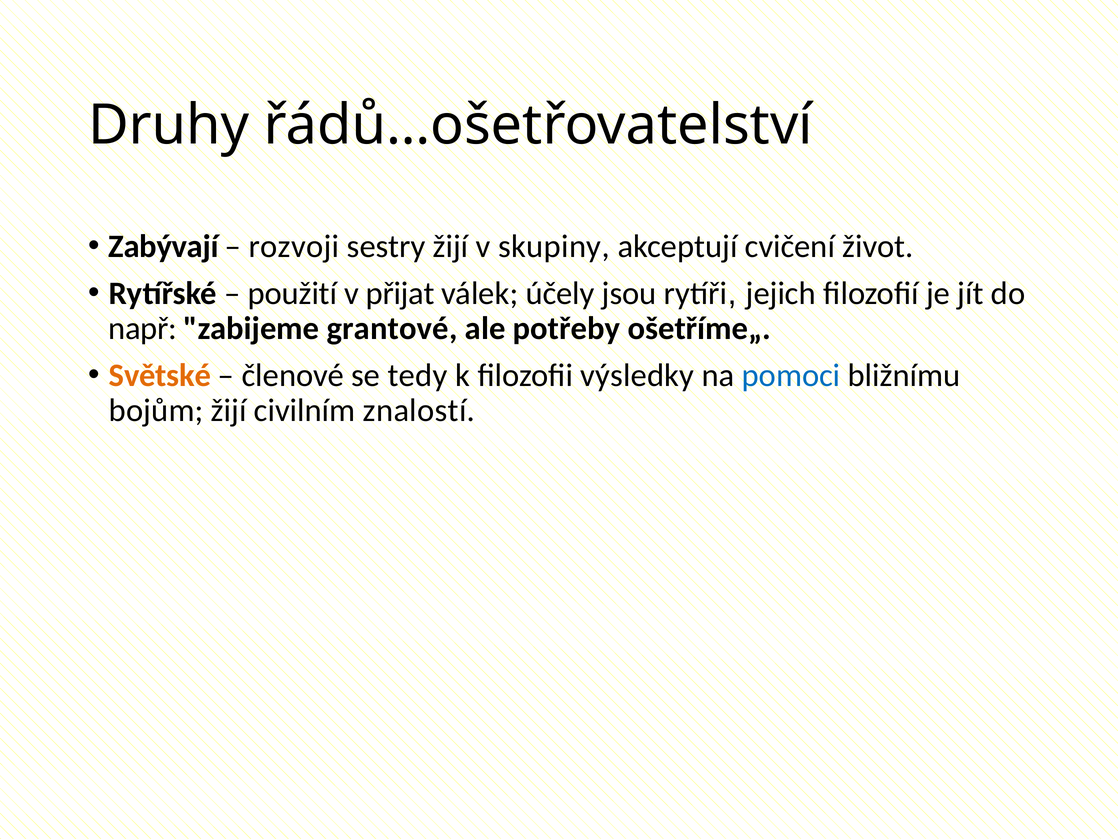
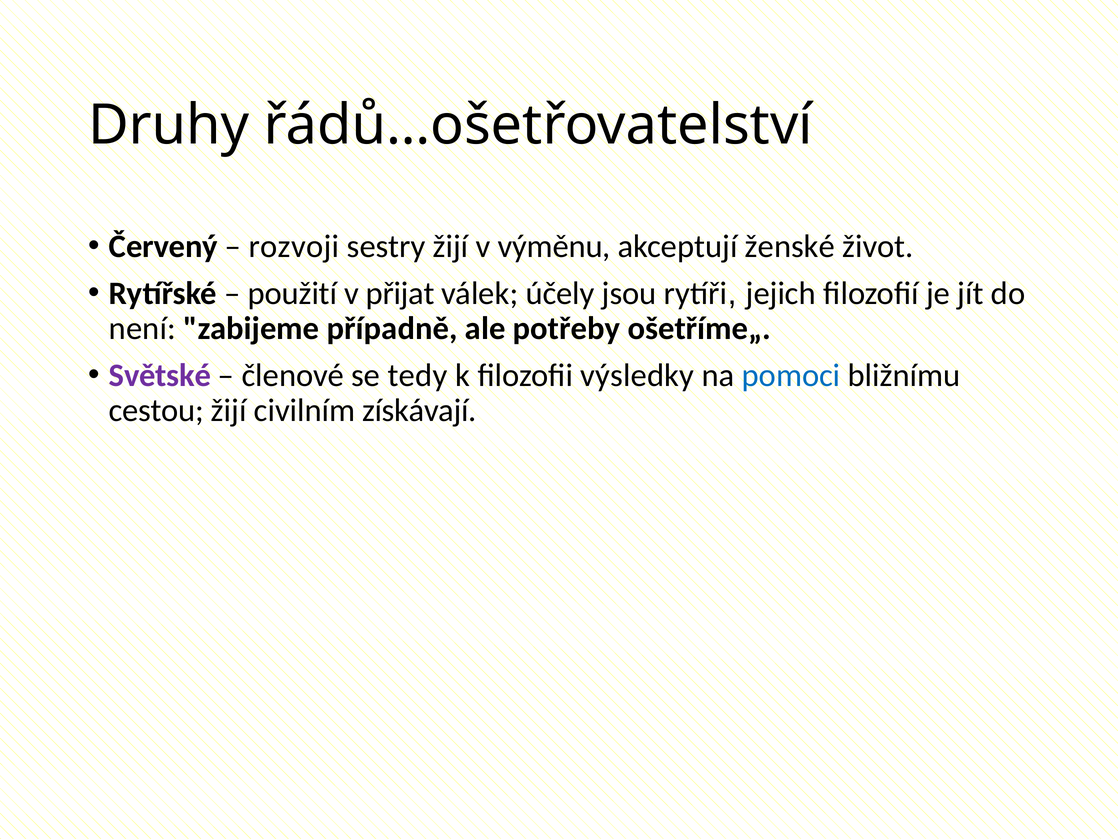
Zabývají: Zabývají -> Červený
skupiny: skupiny -> výměnu
cvičení: cvičení -> ženské
např: např -> není
grantové: grantové -> případně
Světské colour: orange -> purple
bojům: bojům -> cestou
znalostí: znalostí -> získávají
